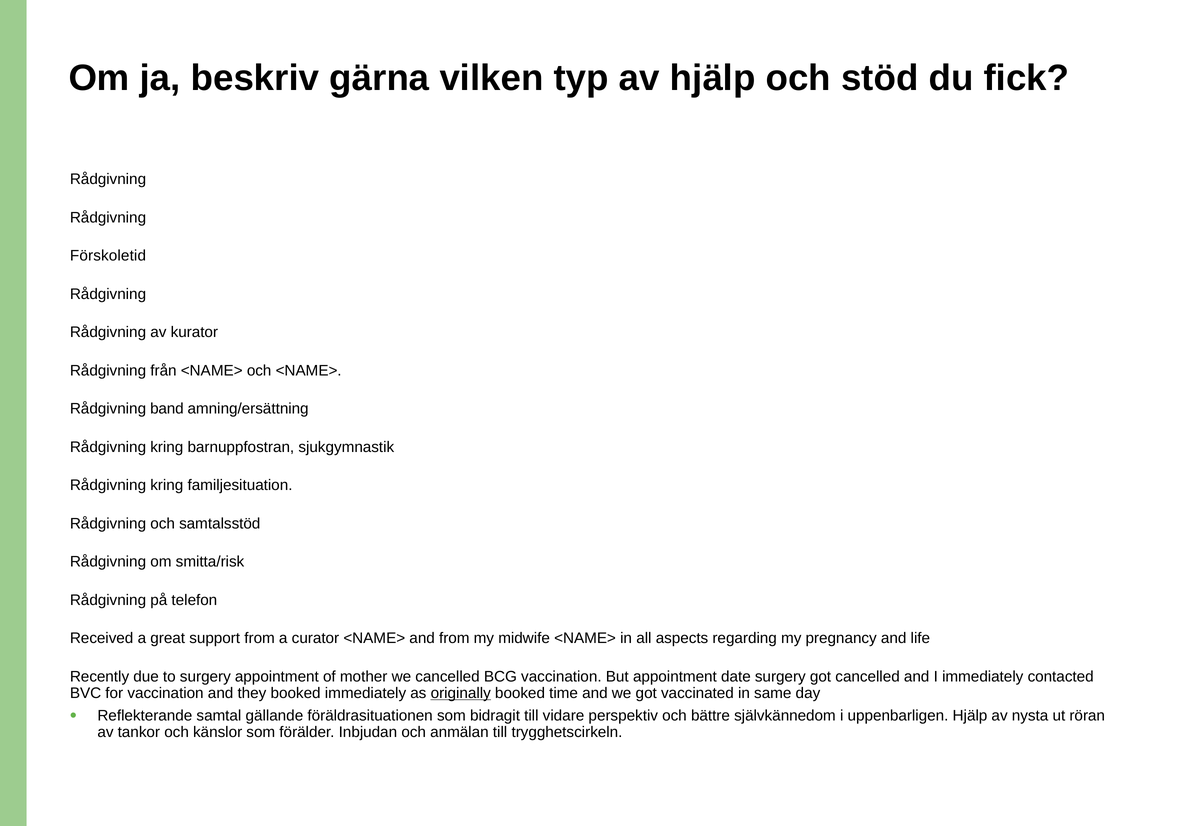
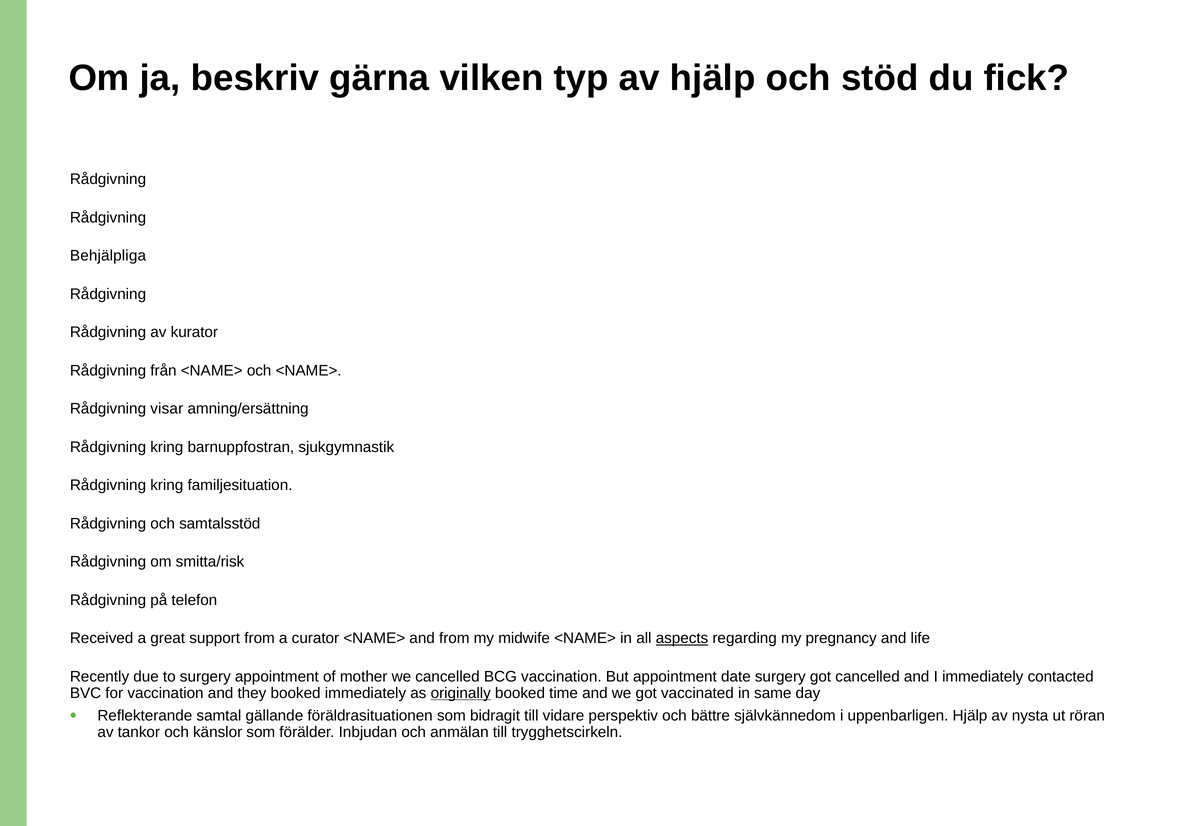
Förskoletid: Förskoletid -> Behjälpliga
band: band -> visar
aspects underline: none -> present
